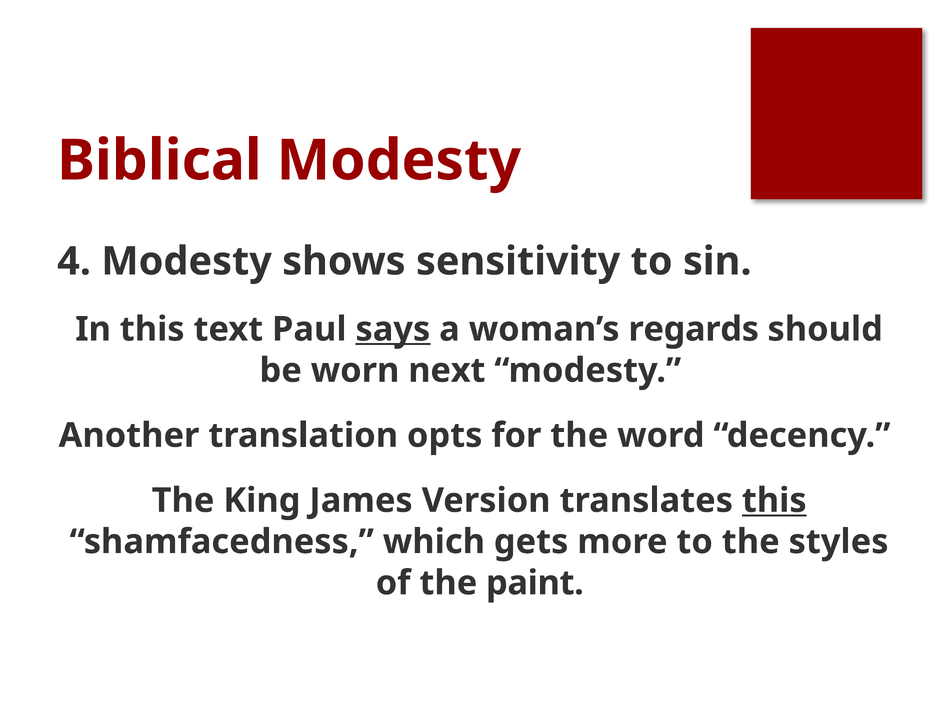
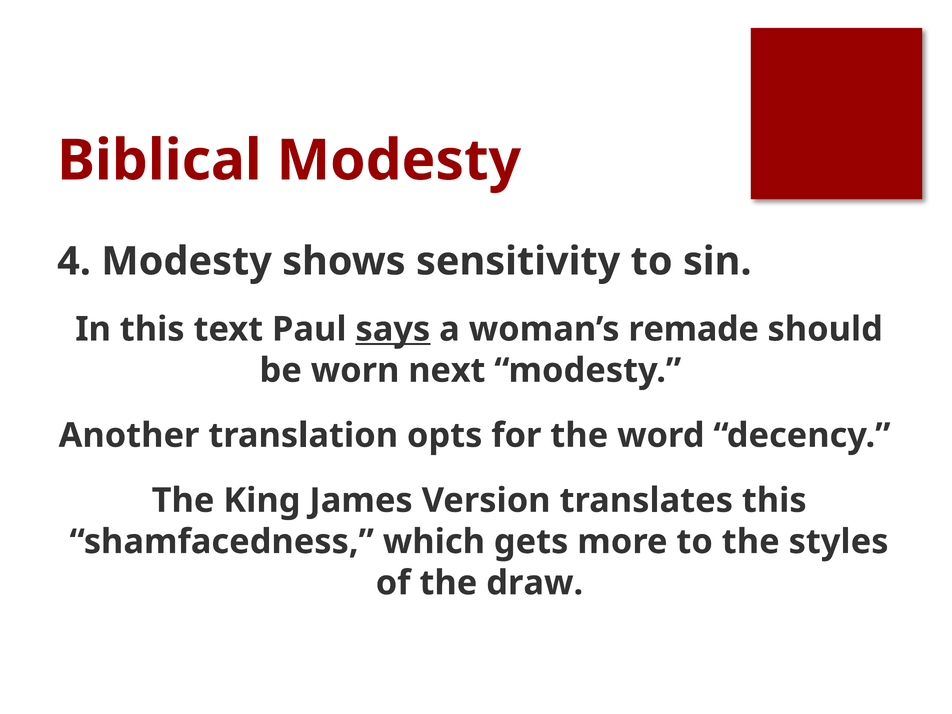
regards: regards -> remade
this at (774, 501) underline: present -> none
paint: paint -> draw
